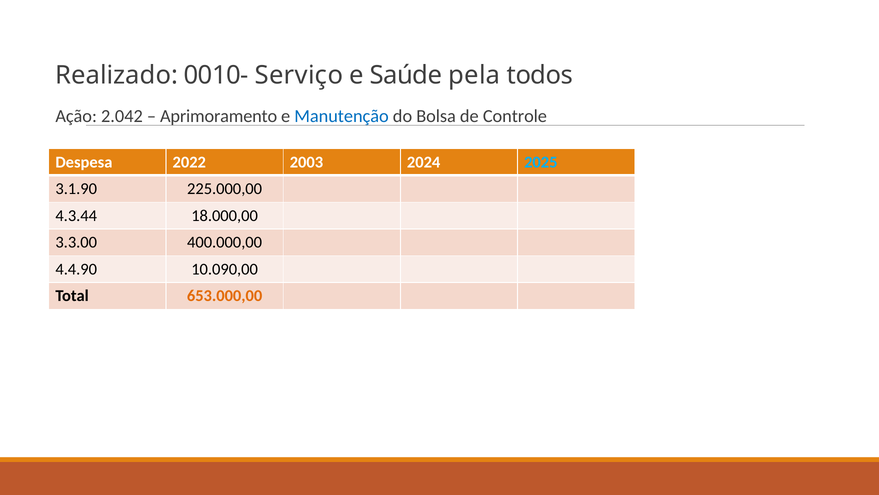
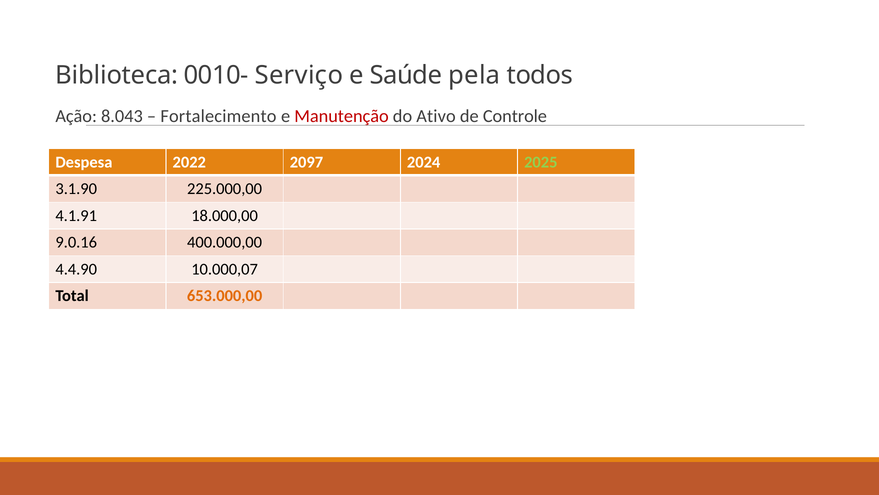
Realizado: Realizado -> Biblioteca
2.042: 2.042 -> 8.043
Aprimoramento: Aprimoramento -> Fortalecimento
Manutenção colour: blue -> red
Bolsa: Bolsa -> Ativo
2003: 2003 -> 2097
2025 colour: light blue -> light green
4.3.44: 4.3.44 -> 4.1.91
3.3.00: 3.3.00 -> 9.0.16
10.090,00: 10.090,00 -> 10.000,07
